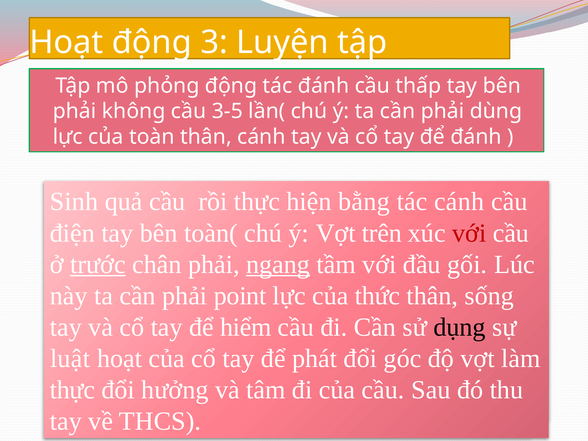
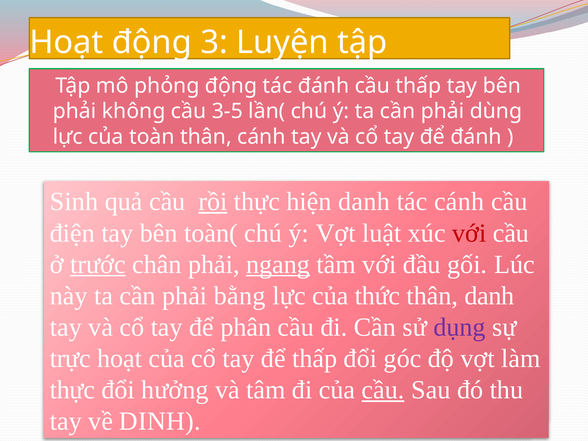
rồi underline: none -> present
hiện bằng: bằng -> danh
trên: trên -> luật
point: point -> bằng
thân sống: sống -> danh
hiểm: hiểm -> phân
dụng colour: black -> purple
luật: luật -> trực
để phát: phát -> thấp
cầu at (383, 390) underline: none -> present
THCS: THCS -> DINH
